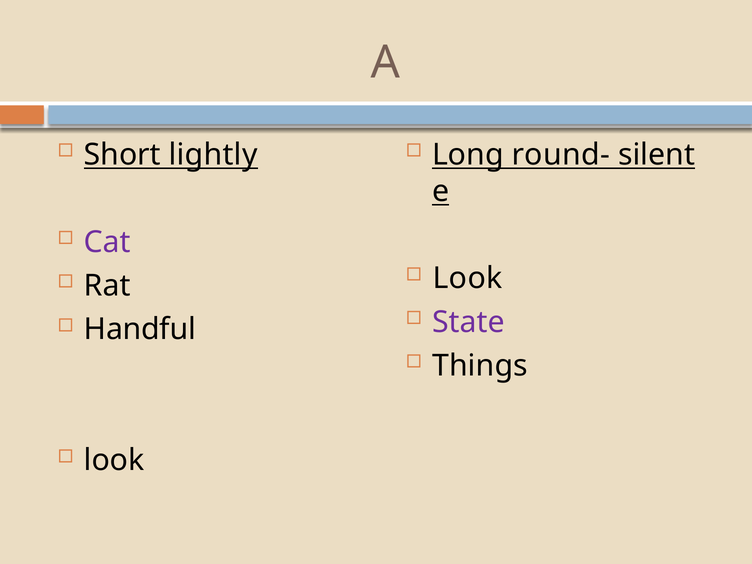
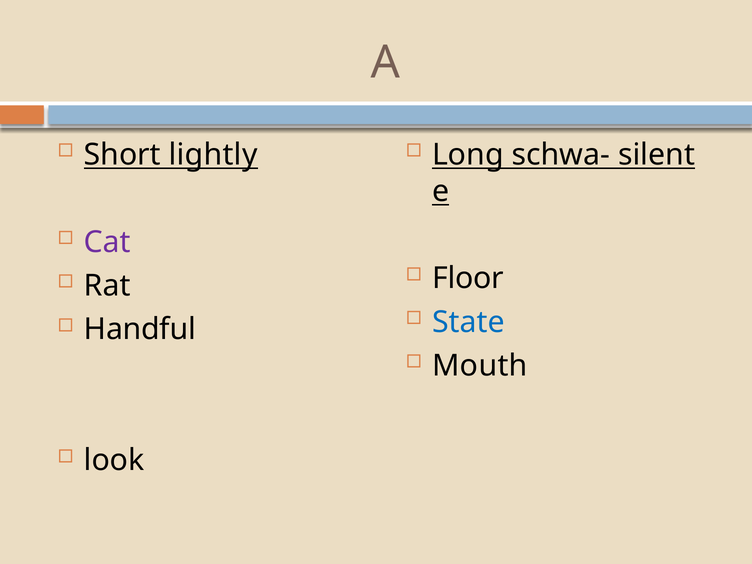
round-: round- -> schwa-
Look at (468, 278): Look -> Floor
State colour: purple -> blue
Things: Things -> Mouth
